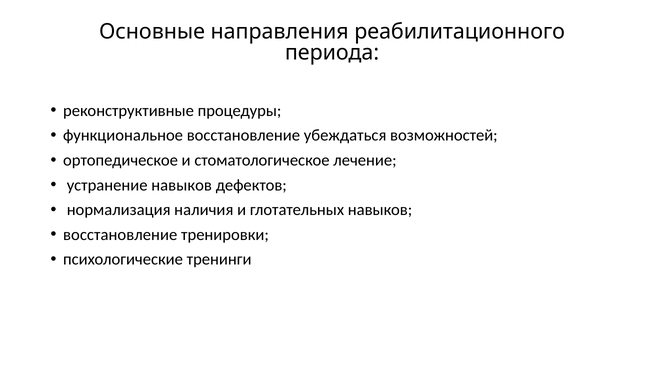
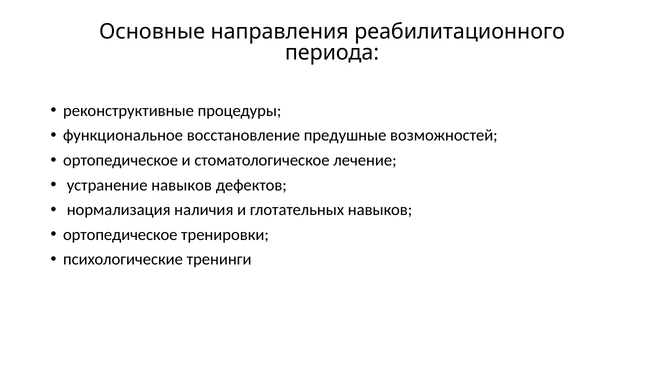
убеждаться: убеждаться -> предушные
восстановление at (120, 235): восстановление -> ортопедическое
